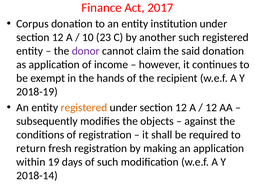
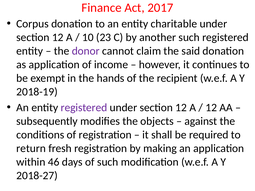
institution: institution -> charitable
registered at (84, 108) colour: orange -> purple
19: 19 -> 46
2018-14: 2018-14 -> 2018-27
